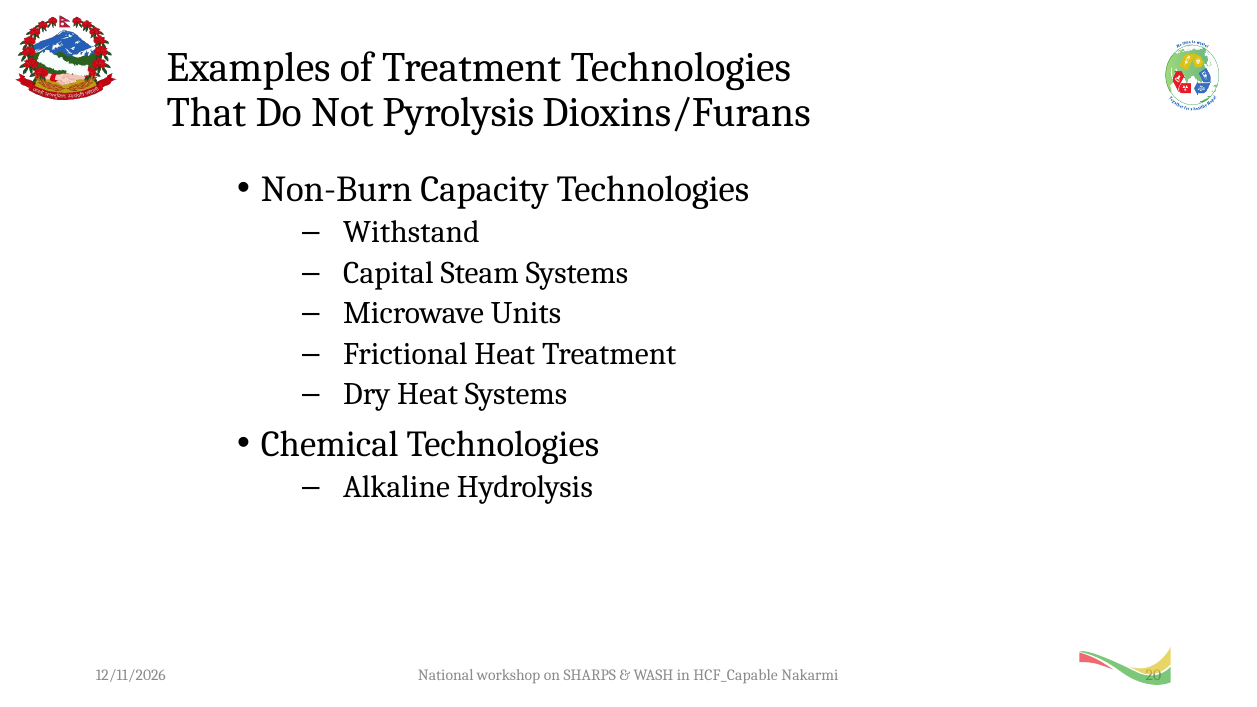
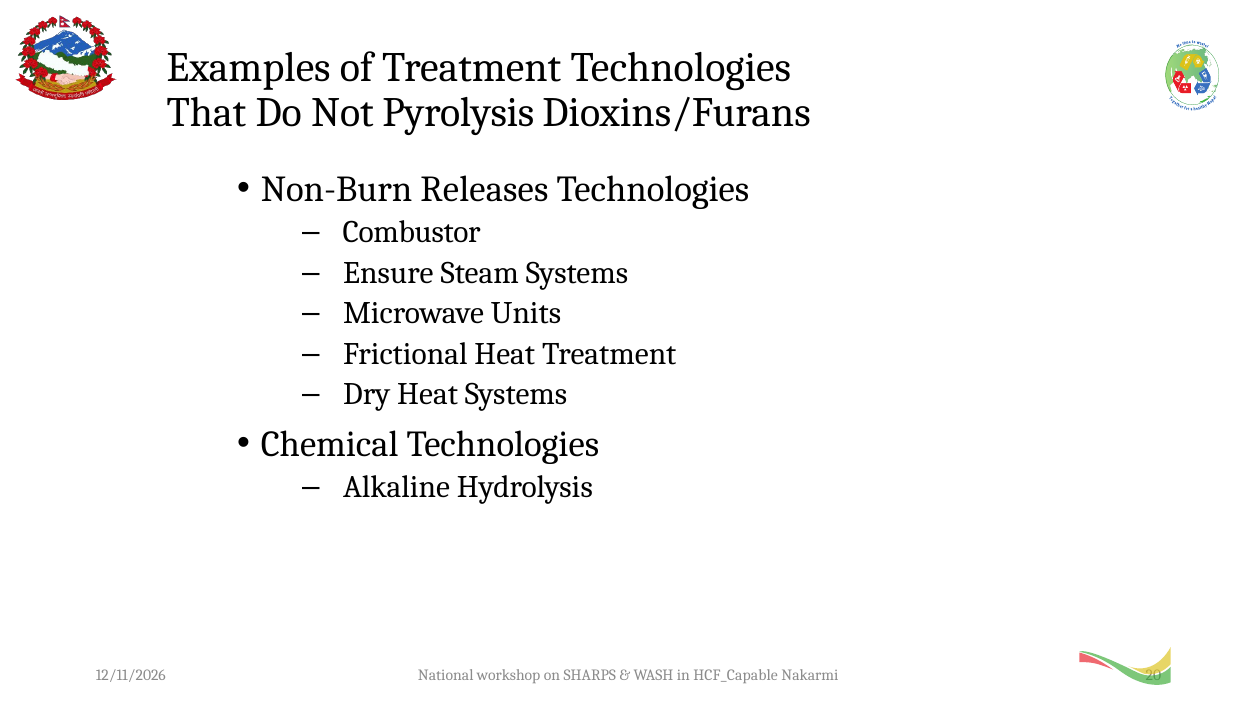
Capacity: Capacity -> Releases
Withstand: Withstand -> Combustor
Capital: Capital -> Ensure
